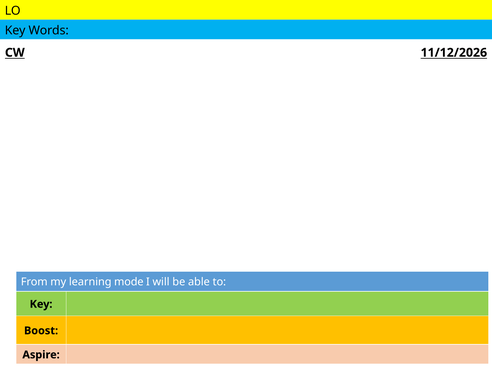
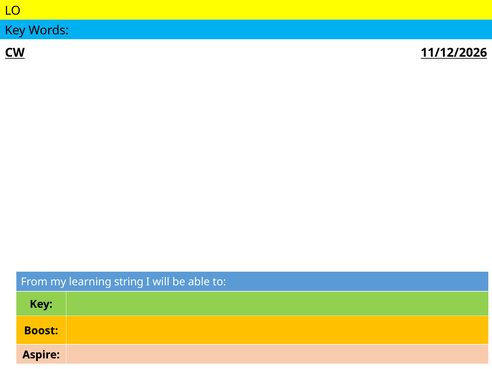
mode: mode -> string
